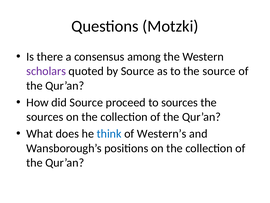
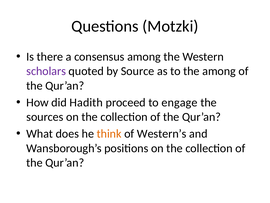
the source: source -> among
did Source: Source -> Hadith
to sources: sources -> engage
think colour: blue -> orange
